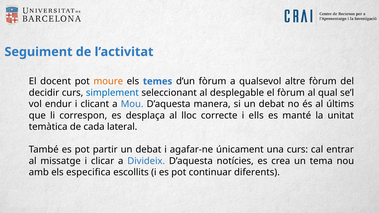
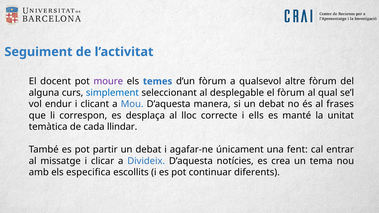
moure colour: orange -> purple
decidir: decidir -> alguna
últims: últims -> frases
lateral: lateral -> llindar
una curs: curs -> fent
